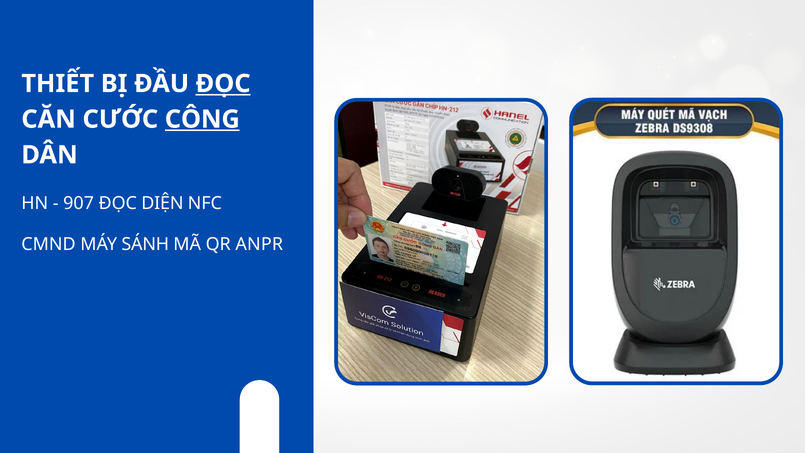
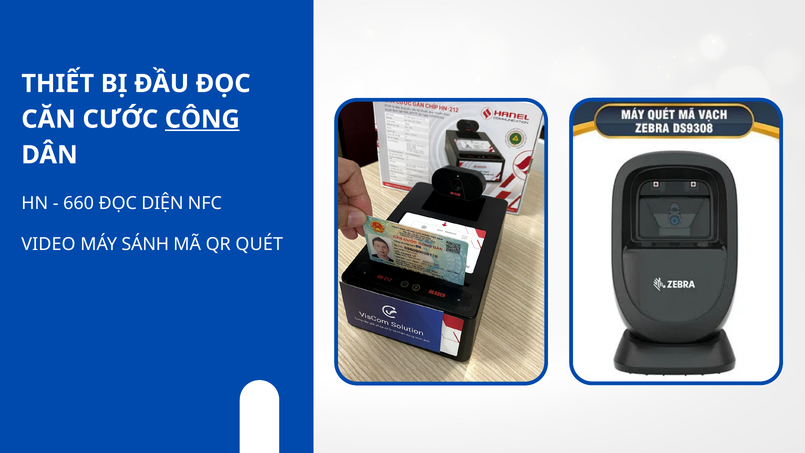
ĐỌC at (223, 84) underline: present -> none
907: 907 -> 660
CMND: CMND -> VIDEO
ANPR: ANPR -> QUÉT
